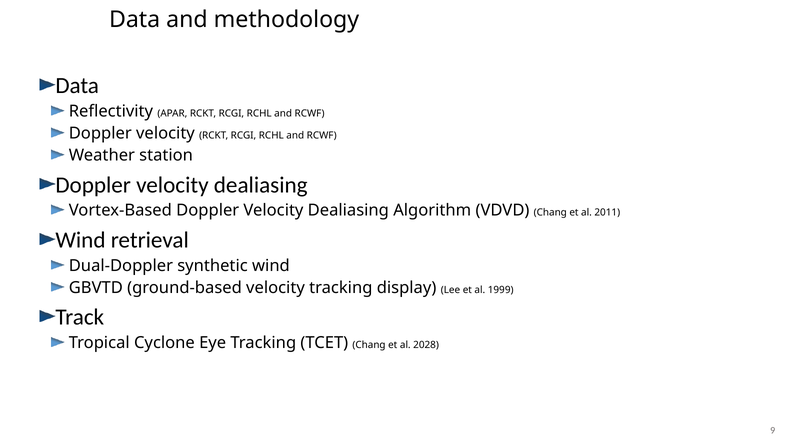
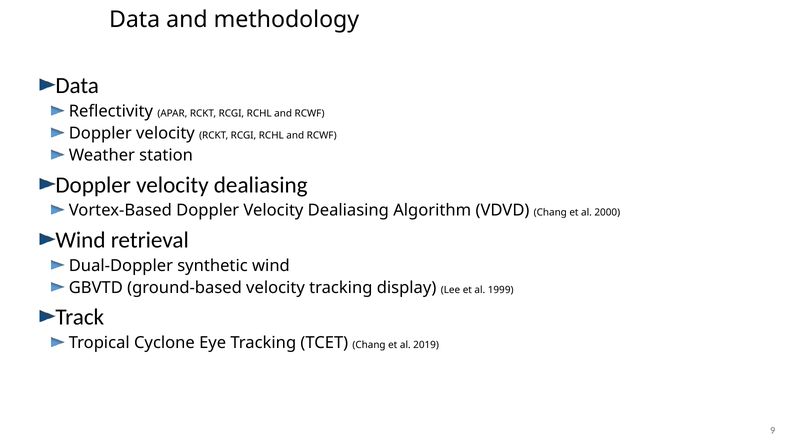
2011: 2011 -> 2000
2028: 2028 -> 2019
